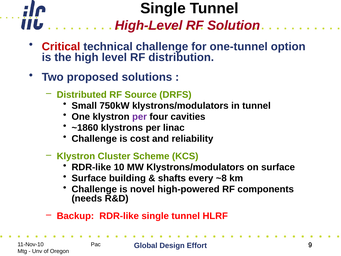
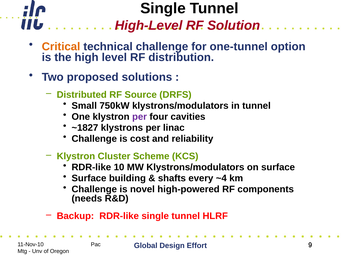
Critical colour: red -> orange
~1860: ~1860 -> ~1827
~8: ~8 -> ~4
